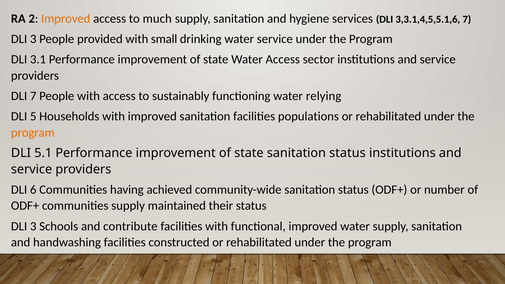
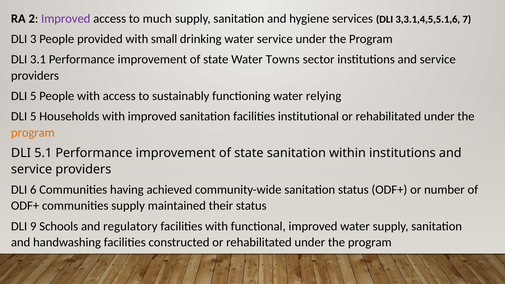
Improved at (66, 19) colour: orange -> purple
Water Access: Access -> Towns
7 at (33, 96): 7 -> 5
populations: populations -> institutional
state sanitation status: status -> within
3 at (33, 226): 3 -> 9
contribute: contribute -> regulatory
